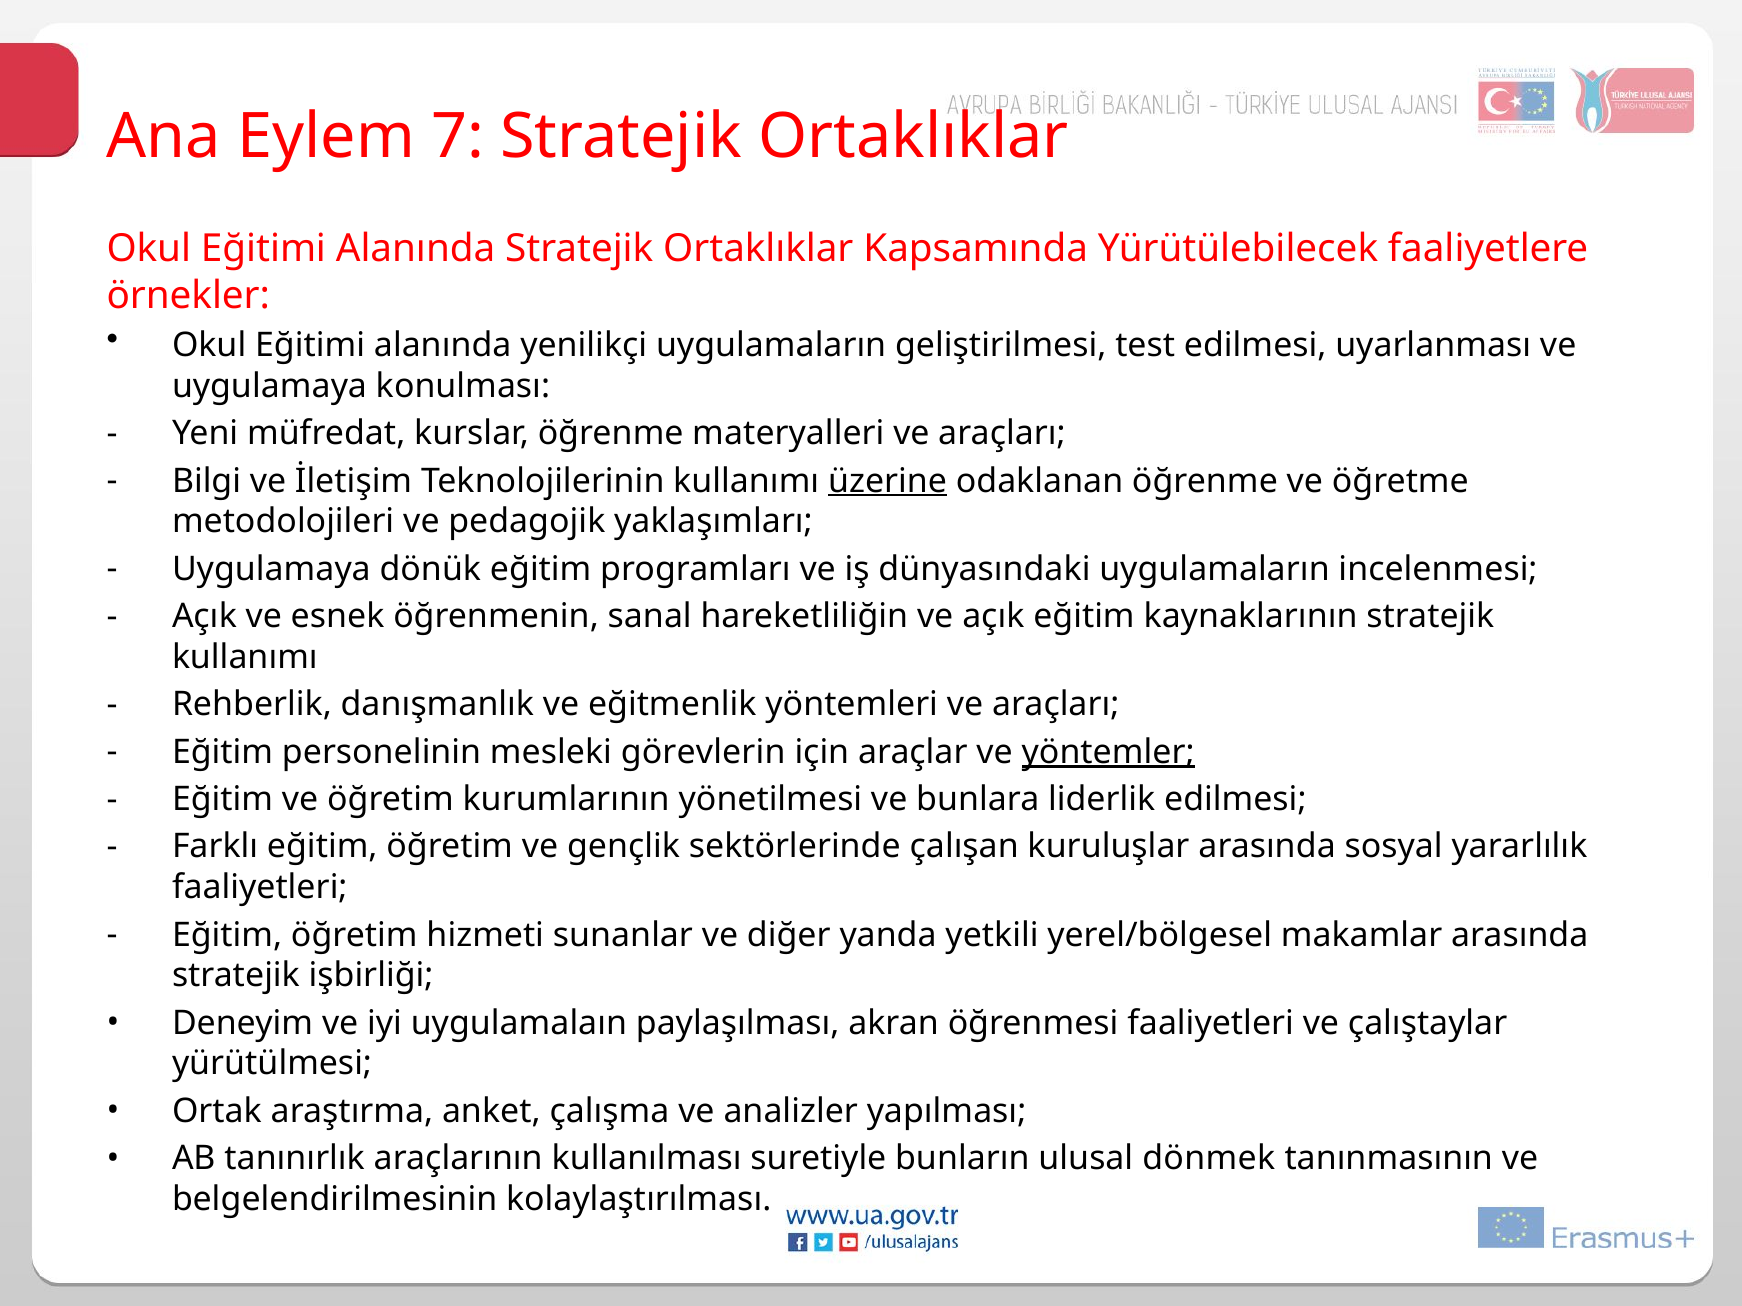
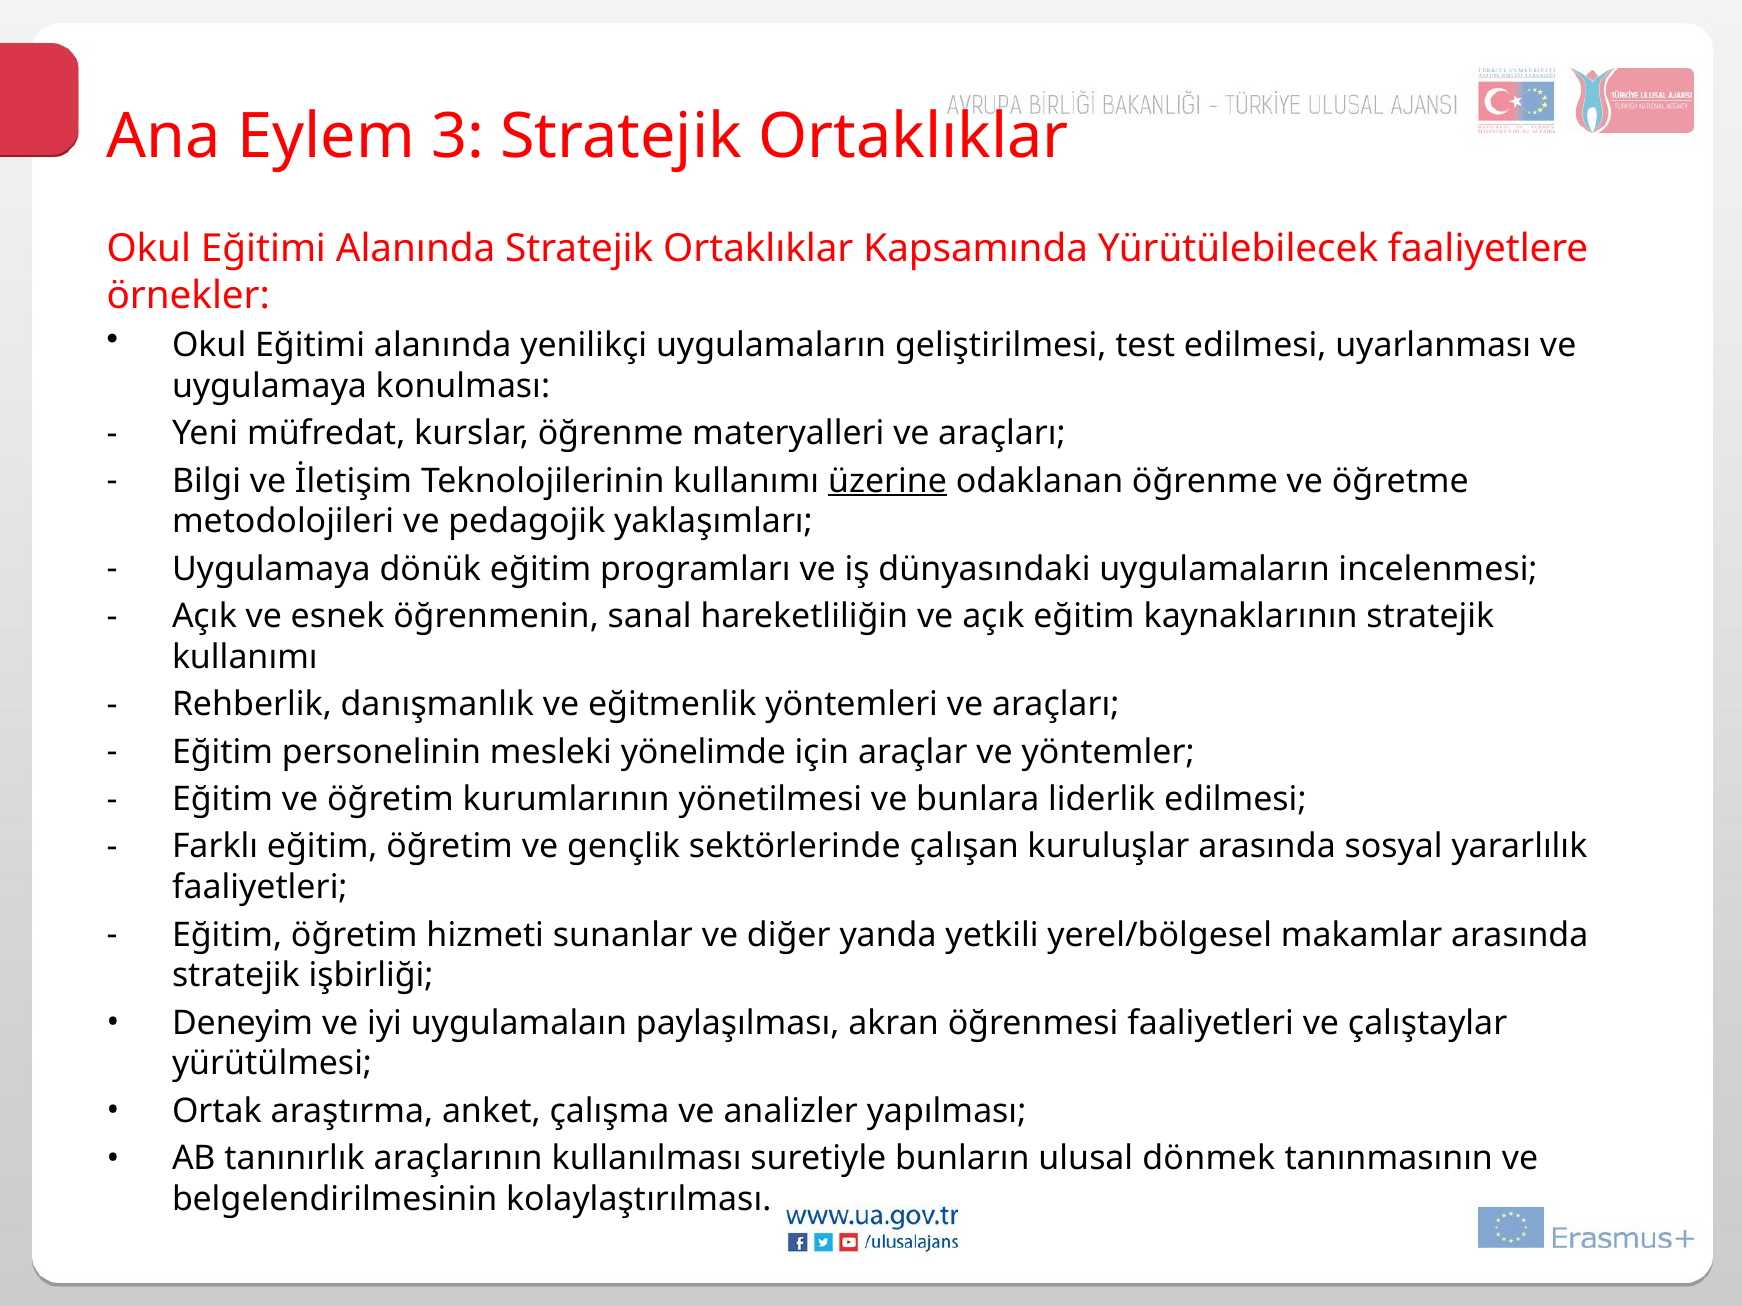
7: 7 -> 3
görevlerin: görevlerin -> yönelimde
yöntemler underline: present -> none
